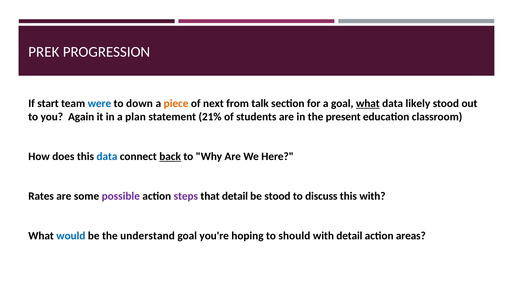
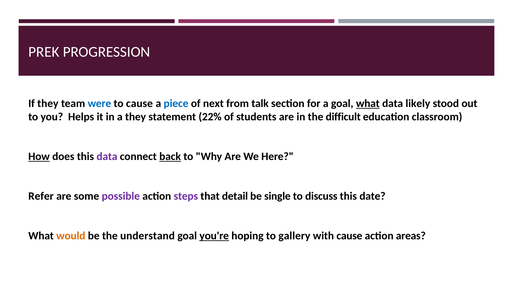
If start: start -> they
to down: down -> cause
piece colour: orange -> blue
Again: Again -> Helps
a plan: plan -> they
21%: 21% -> 22%
present: present -> difficult
How underline: none -> present
data at (107, 157) colour: blue -> purple
Rates: Rates -> Refer
be stood: stood -> single
this with: with -> date
would colour: blue -> orange
you're underline: none -> present
should: should -> gallery
with detail: detail -> cause
